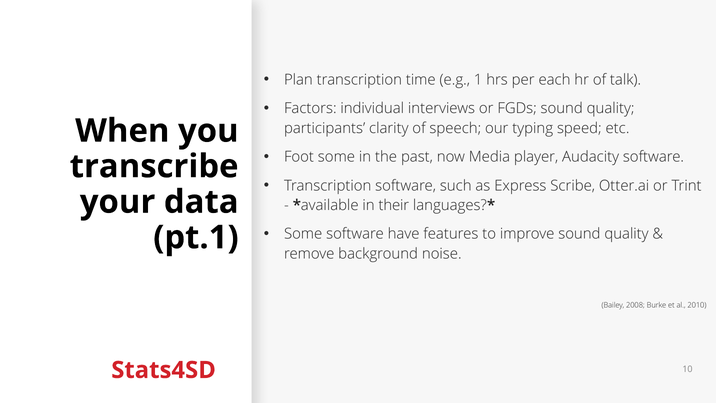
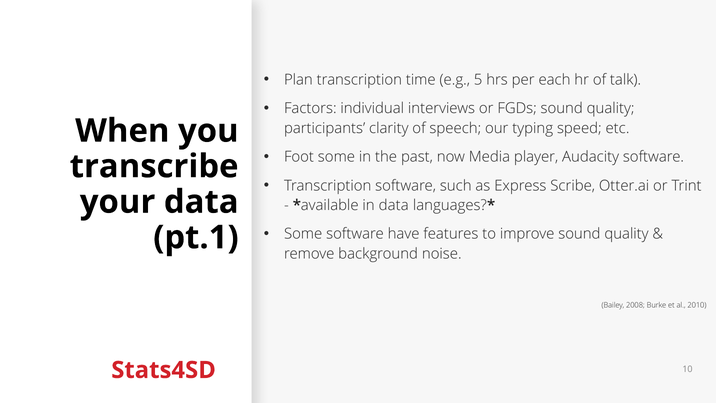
1: 1 -> 5
in their: their -> data
